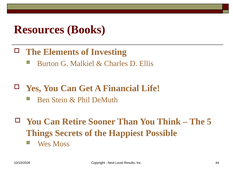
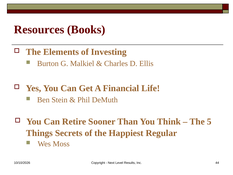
Possible: Possible -> Regular
